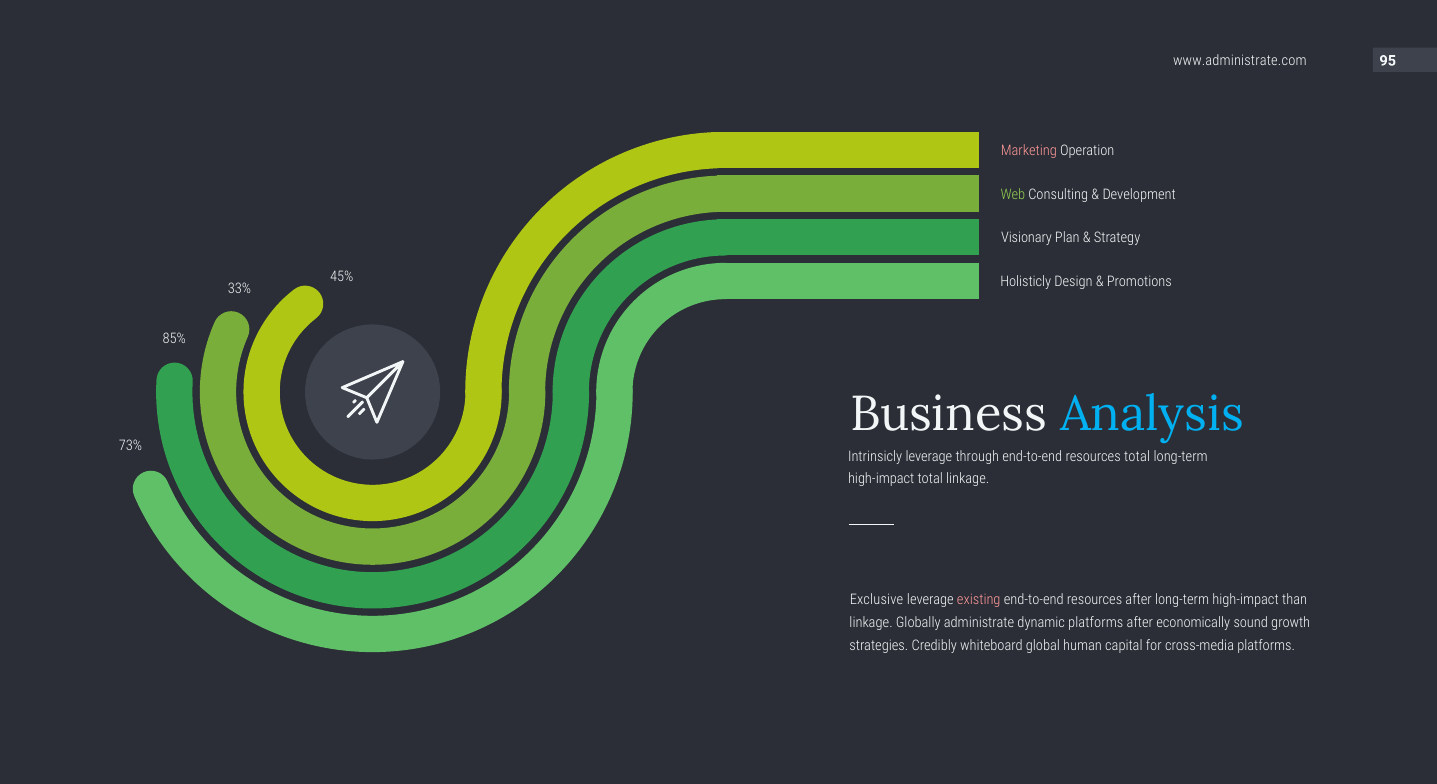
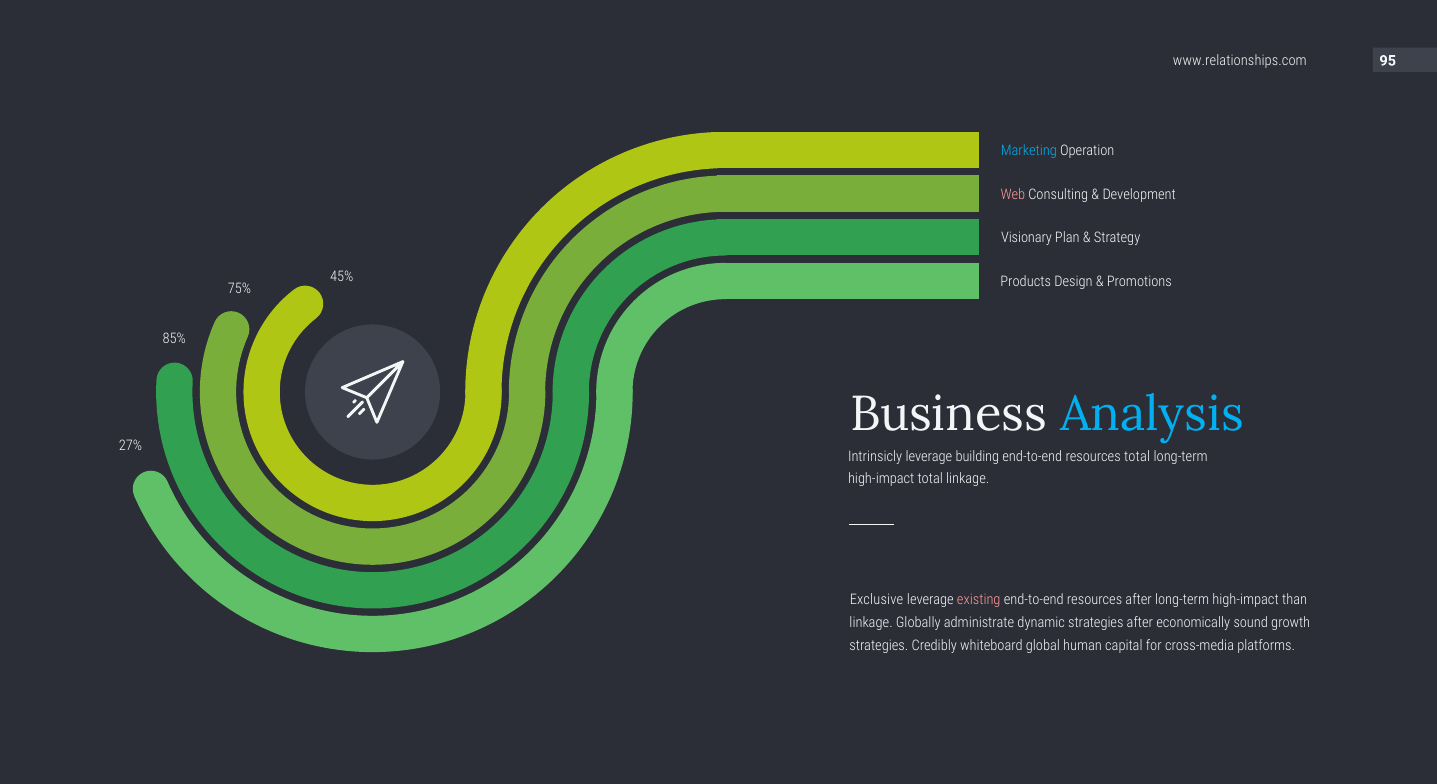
www.administrate.com: www.administrate.com -> www.relationships.com
Marketing colour: pink -> light blue
Web colour: light green -> pink
Holisticly: Holisticly -> Products
33%: 33% -> 75%
73%: 73% -> 27%
through: through -> building
dynamic platforms: platforms -> strategies
